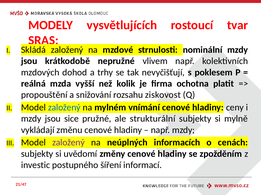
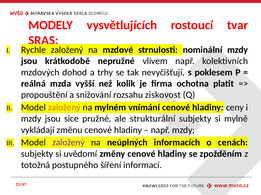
Skládá: Skládá -> Rychle
založený at (64, 108) colour: blue -> orange
investic: investic -> totožná
